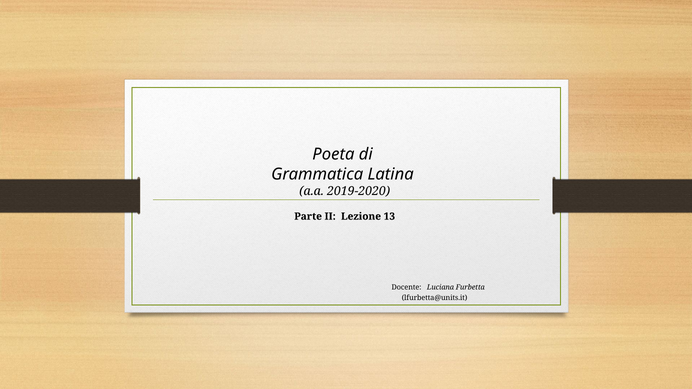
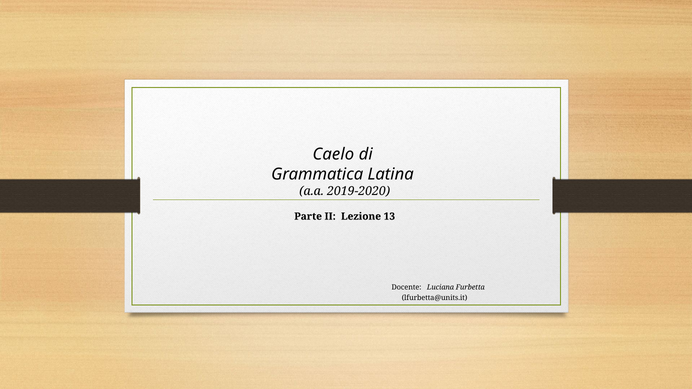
Poeta: Poeta -> Caelo
